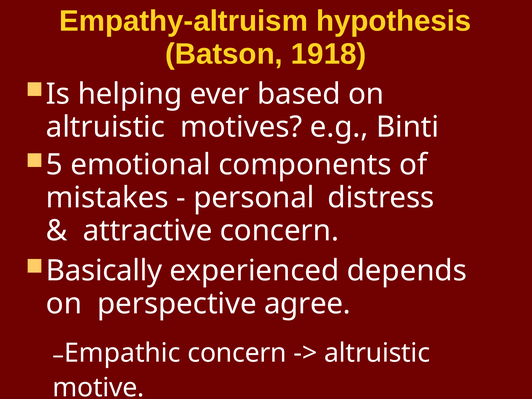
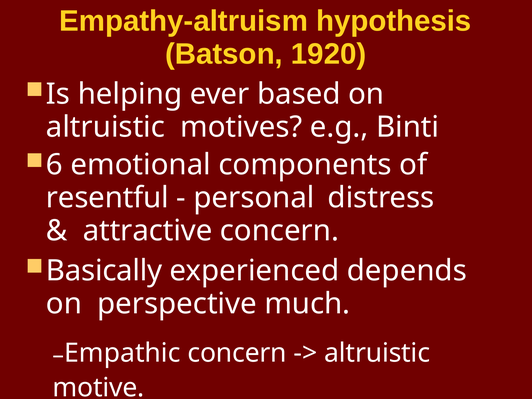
1918: 1918 -> 1920
5: 5 -> 6
mistakes: mistakes -> resentful
agree: agree -> much
